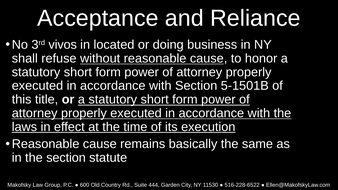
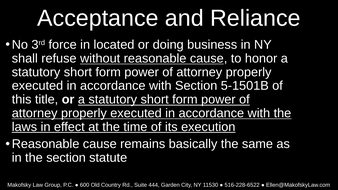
vivos: vivos -> force
